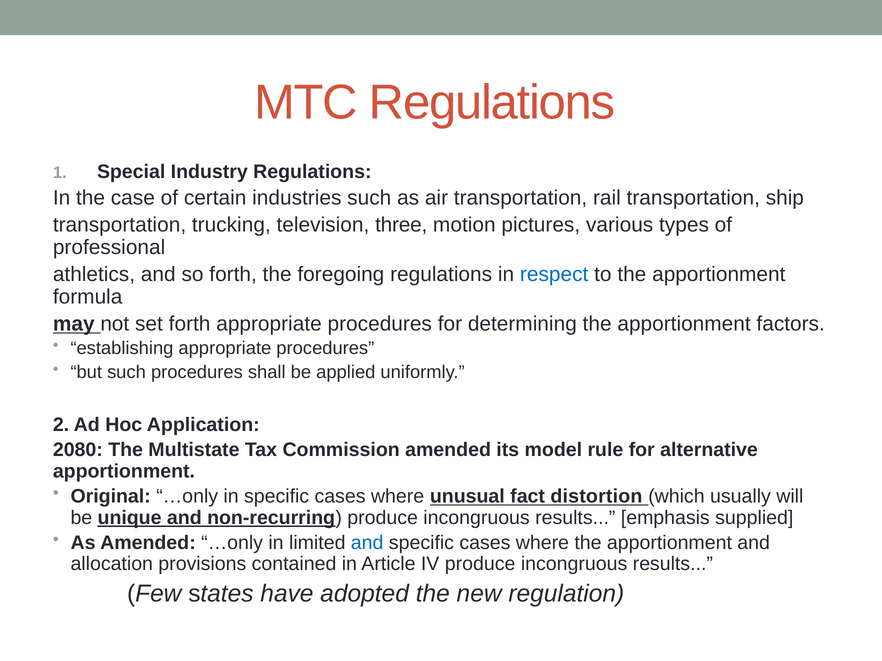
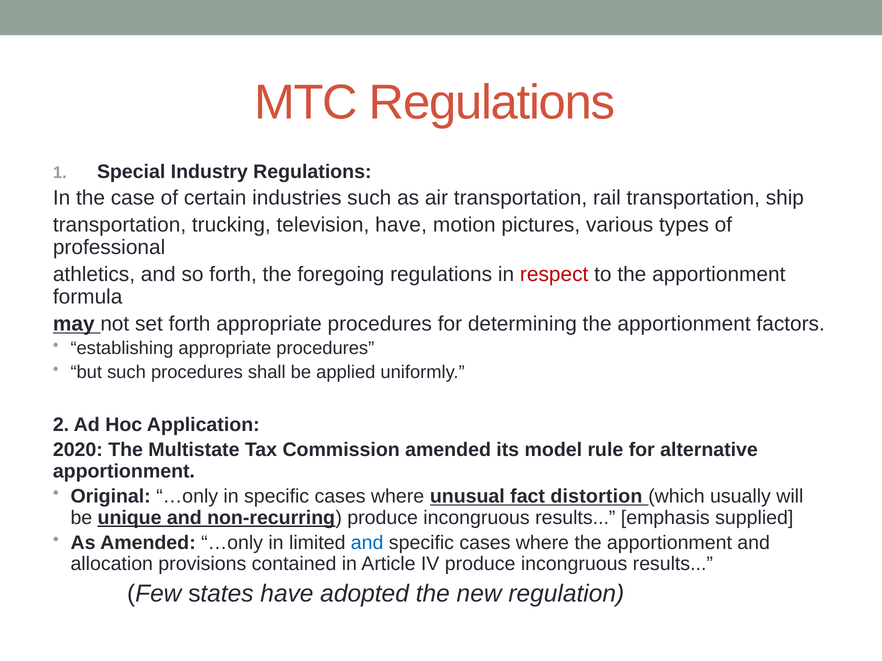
television three: three -> have
respect colour: blue -> red
2080: 2080 -> 2020
